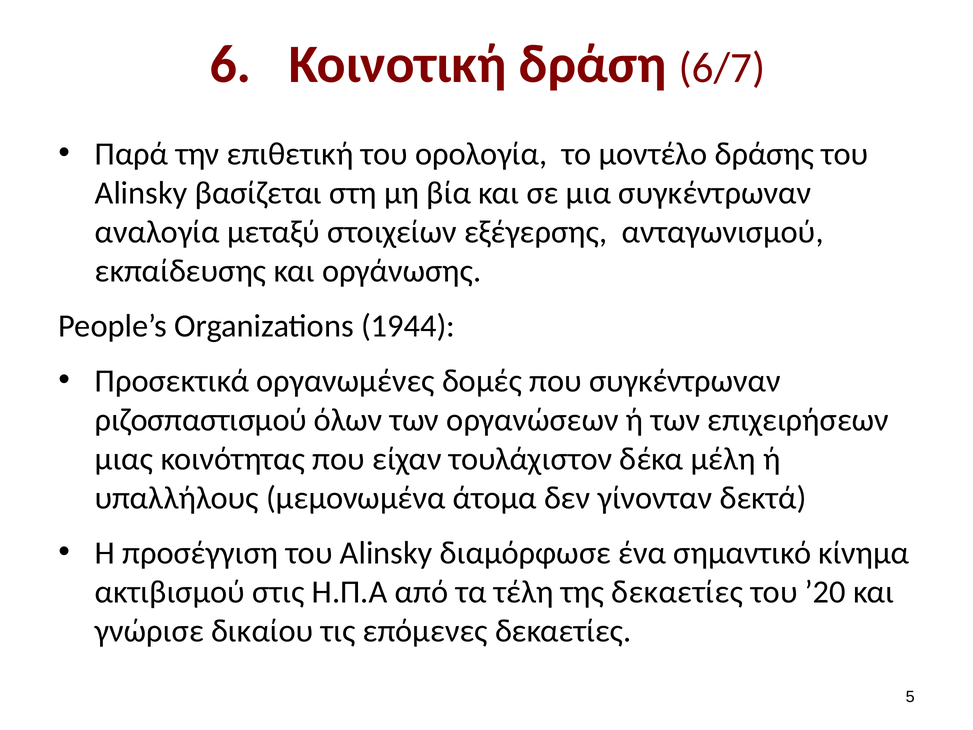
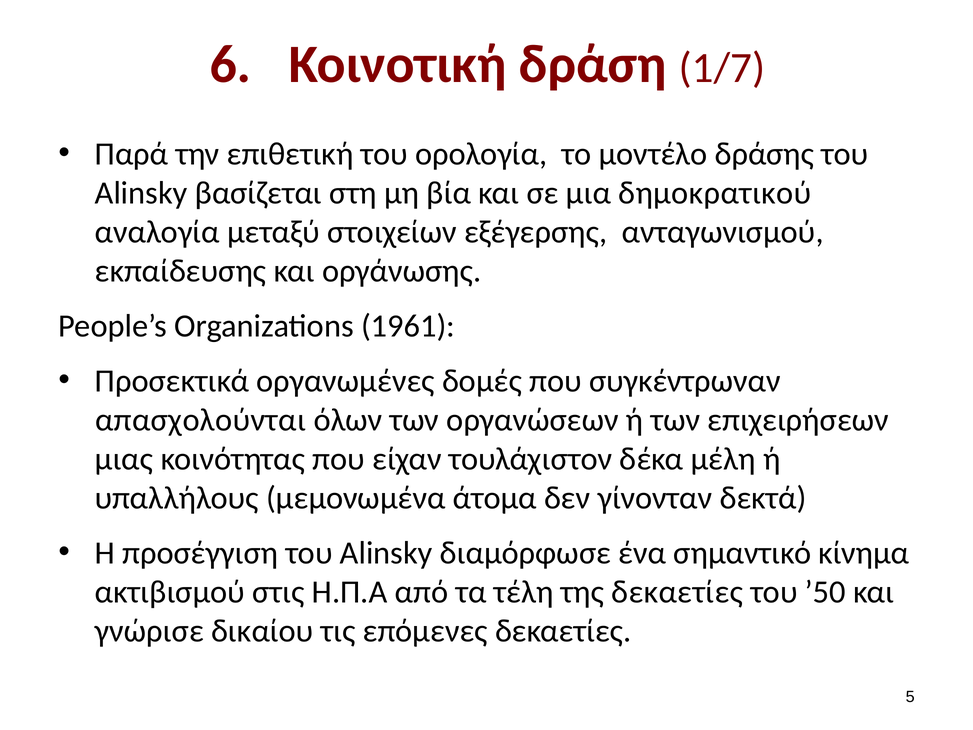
6/7: 6/7 -> 1/7
μια συγκέντρωναν: συγκέντρωναν -> δημοκρατικού
1944: 1944 -> 1961
ριζοσπαστισμού: ριζοσπαστισμού -> απασχολούνται
’20: ’20 -> ’50
